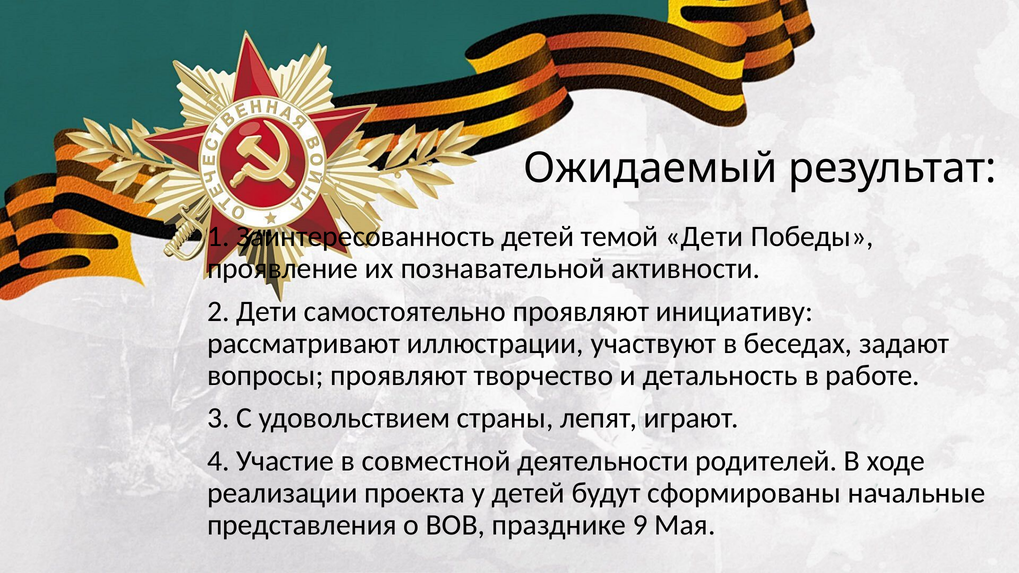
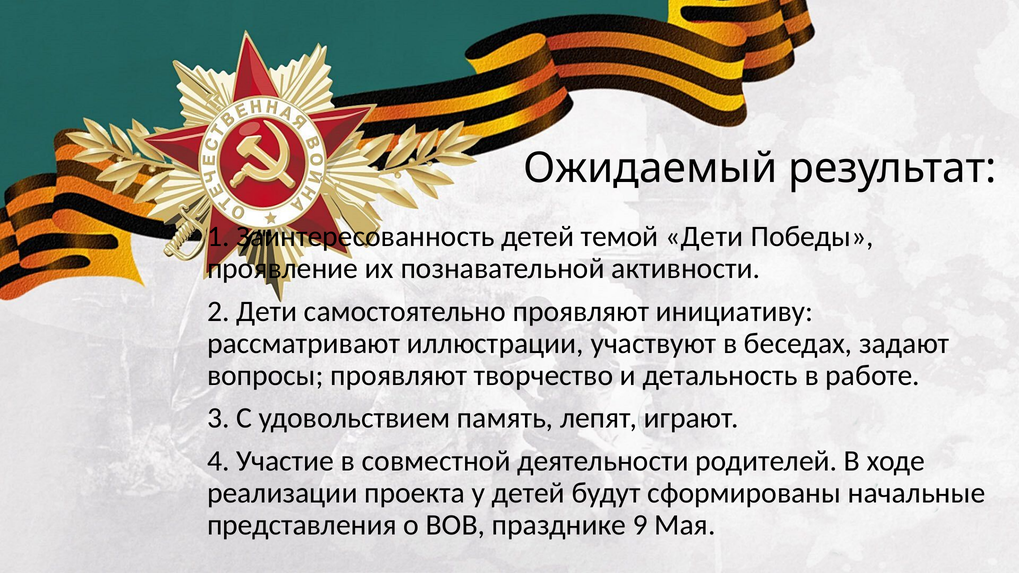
страны: страны -> память
